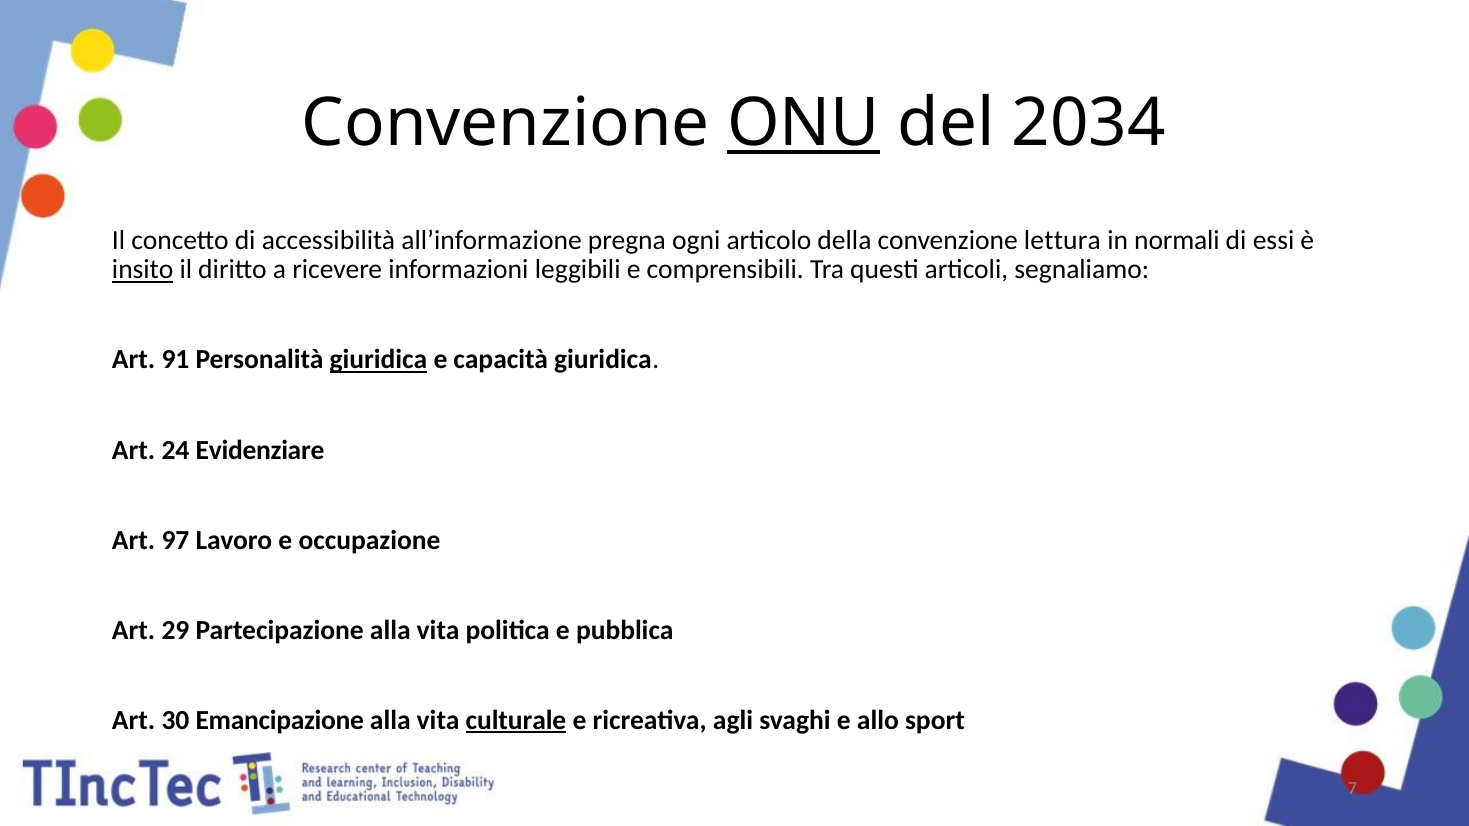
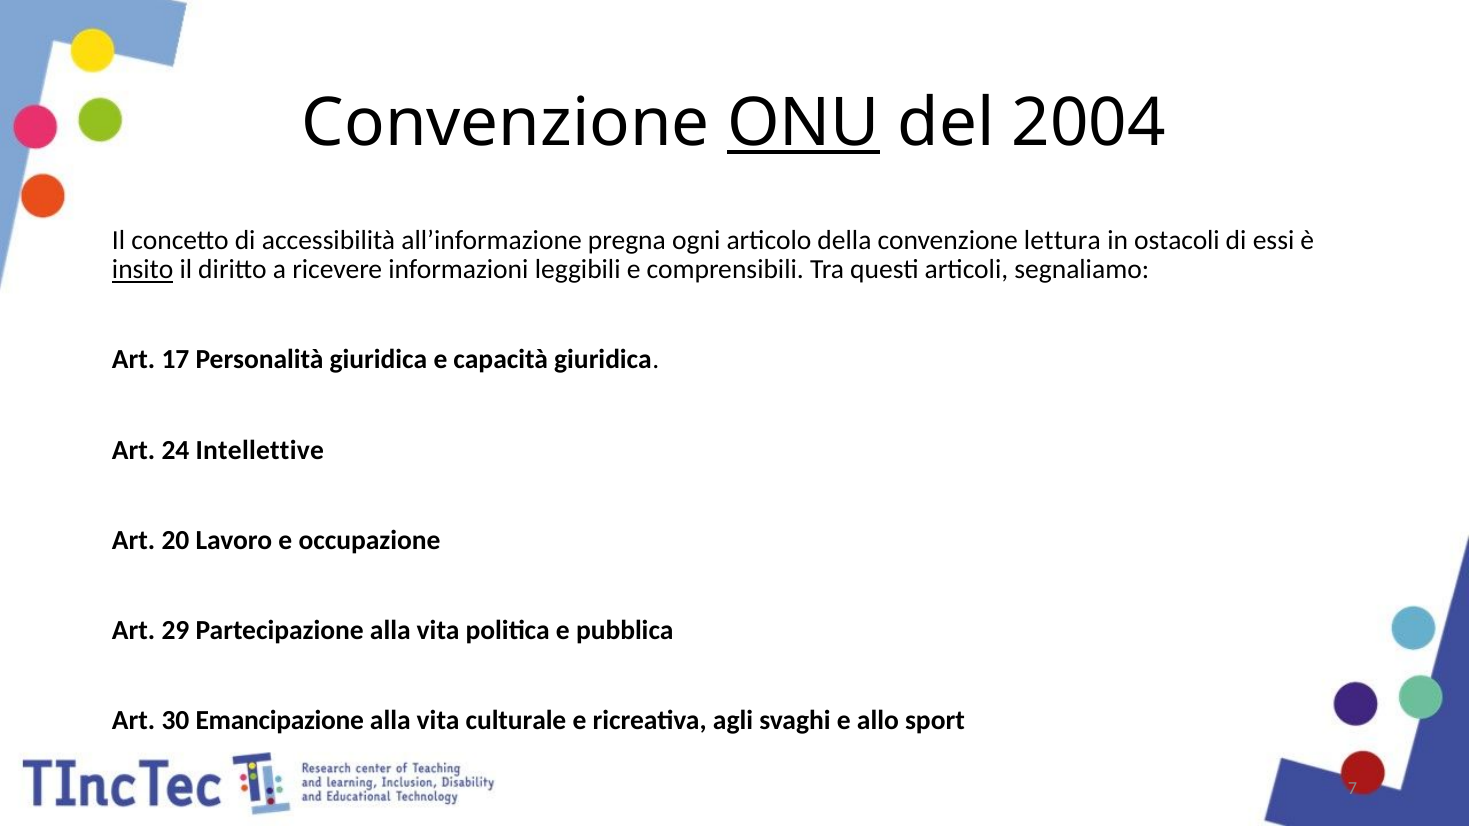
2034: 2034 -> 2004
normali: normali -> ostacoli
91: 91 -> 17
giuridica at (378, 360) underline: present -> none
Evidenziare: Evidenziare -> Intellettive
97: 97 -> 20
culturale underline: present -> none
